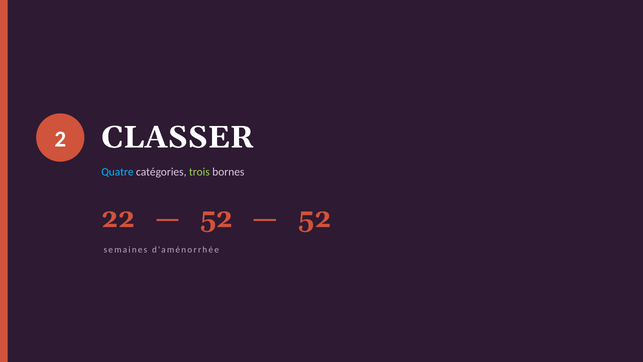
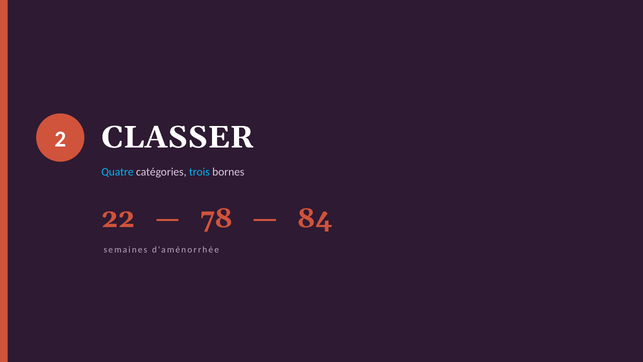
trois colour: light green -> light blue
52 at (216, 218): 52 -> 78
52 at (315, 218): 52 -> 84
